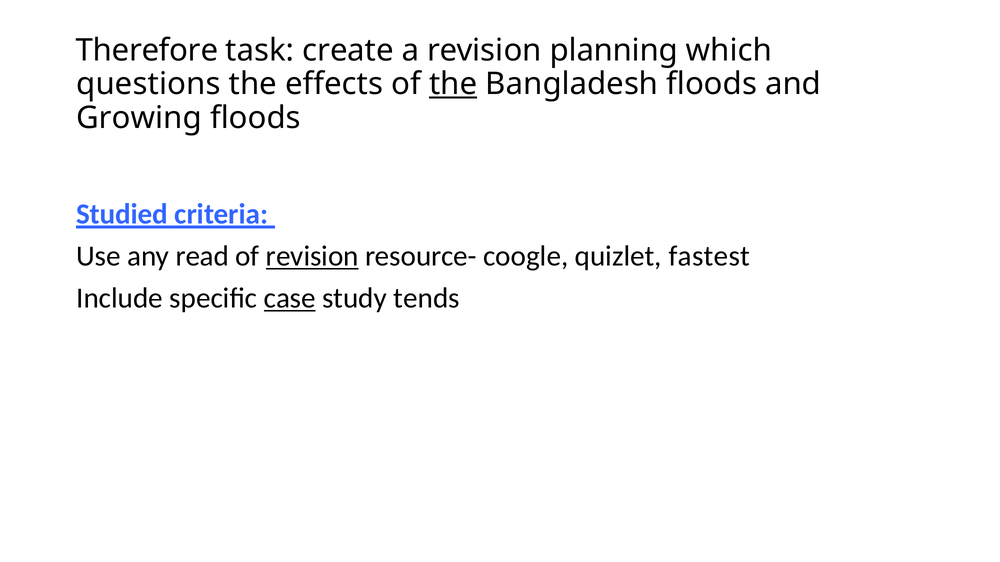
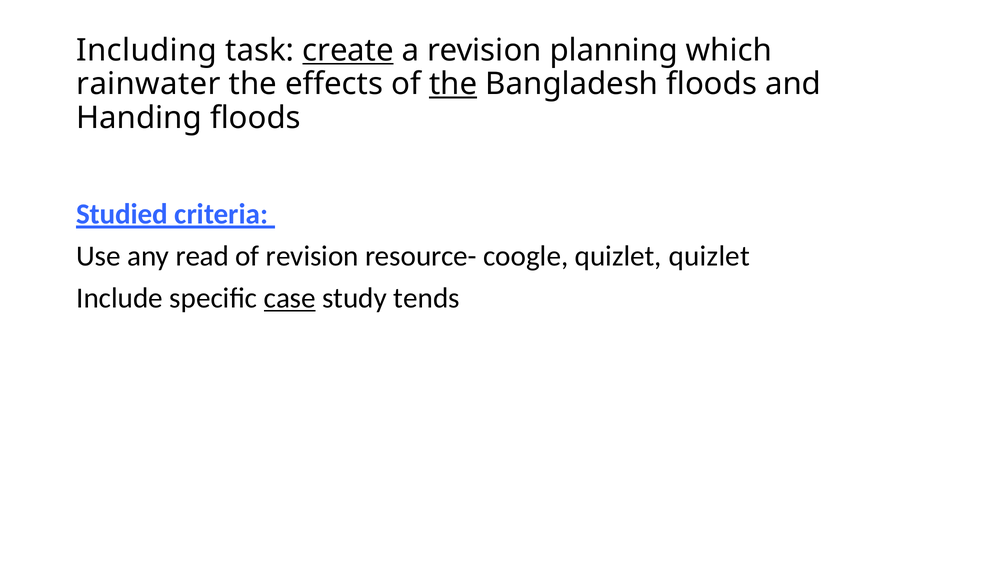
Therefore: Therefore -> Including
create underline: none -> present
questions: questions -> rainwater
Growing: Growing -> Handing
revision at (312, 256) underline: present -> none
quizlet fastest: fastest -> quizlet
